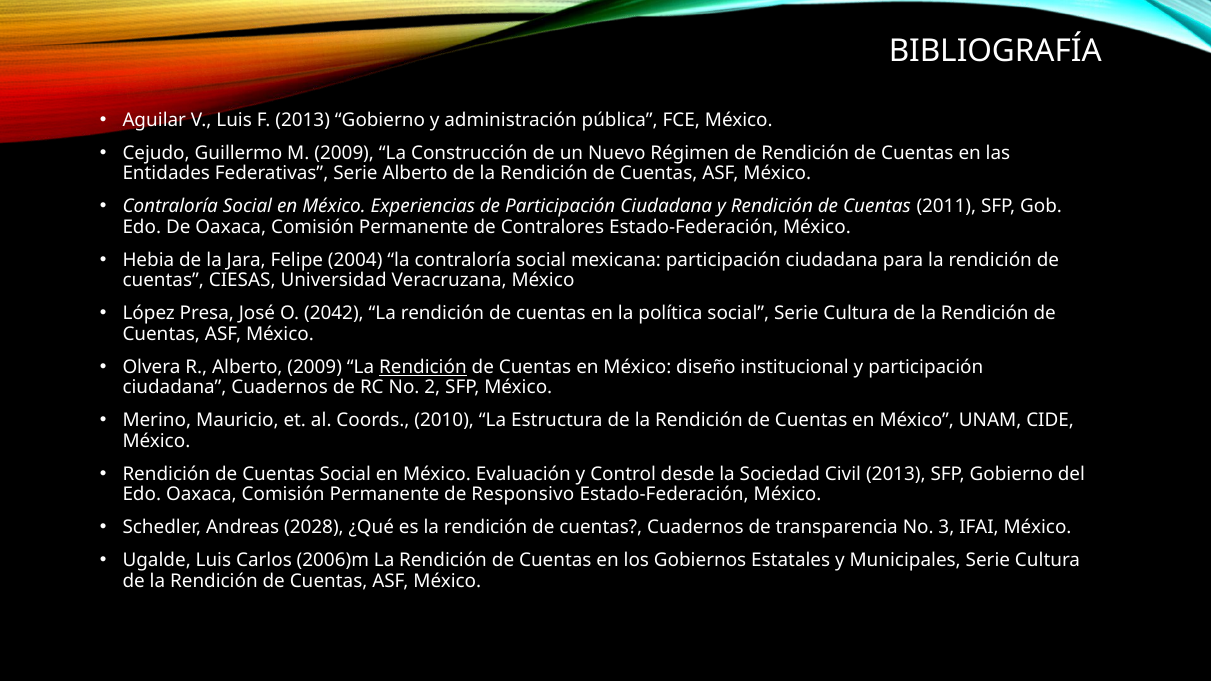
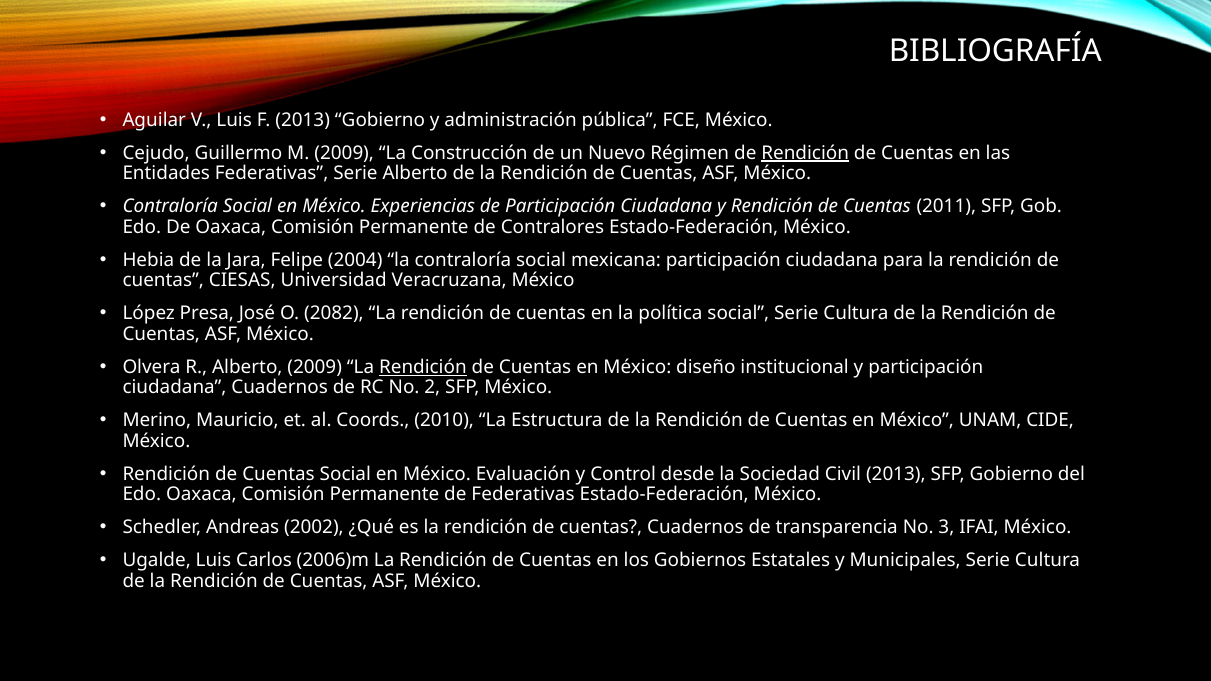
Rendición at (805, 153) underline: none -> present
2042: 2042 -> 2082
de Responsivo: Responsivo -> Federativas
2028: 2028 -> 2002
